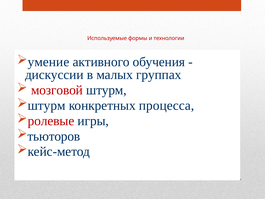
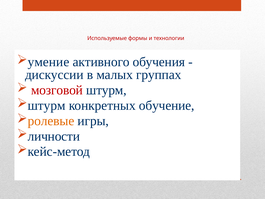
процесса: процесса -> обучение
ролевые colour: red -> orange
тьюторов: тьюторов -> личности
